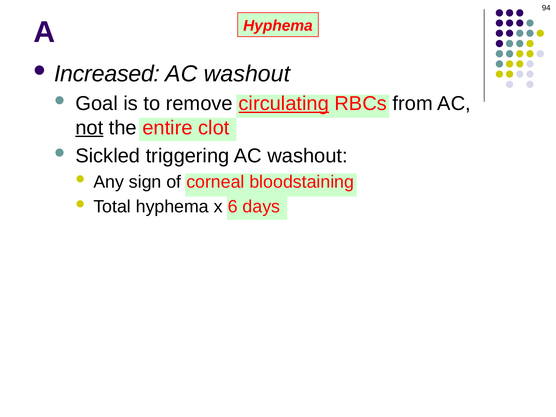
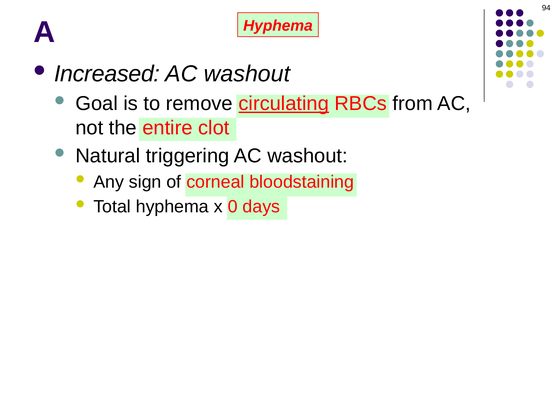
not underline: present -> none
Sickled: Sickled -> Natural
6: 6 -> 0
